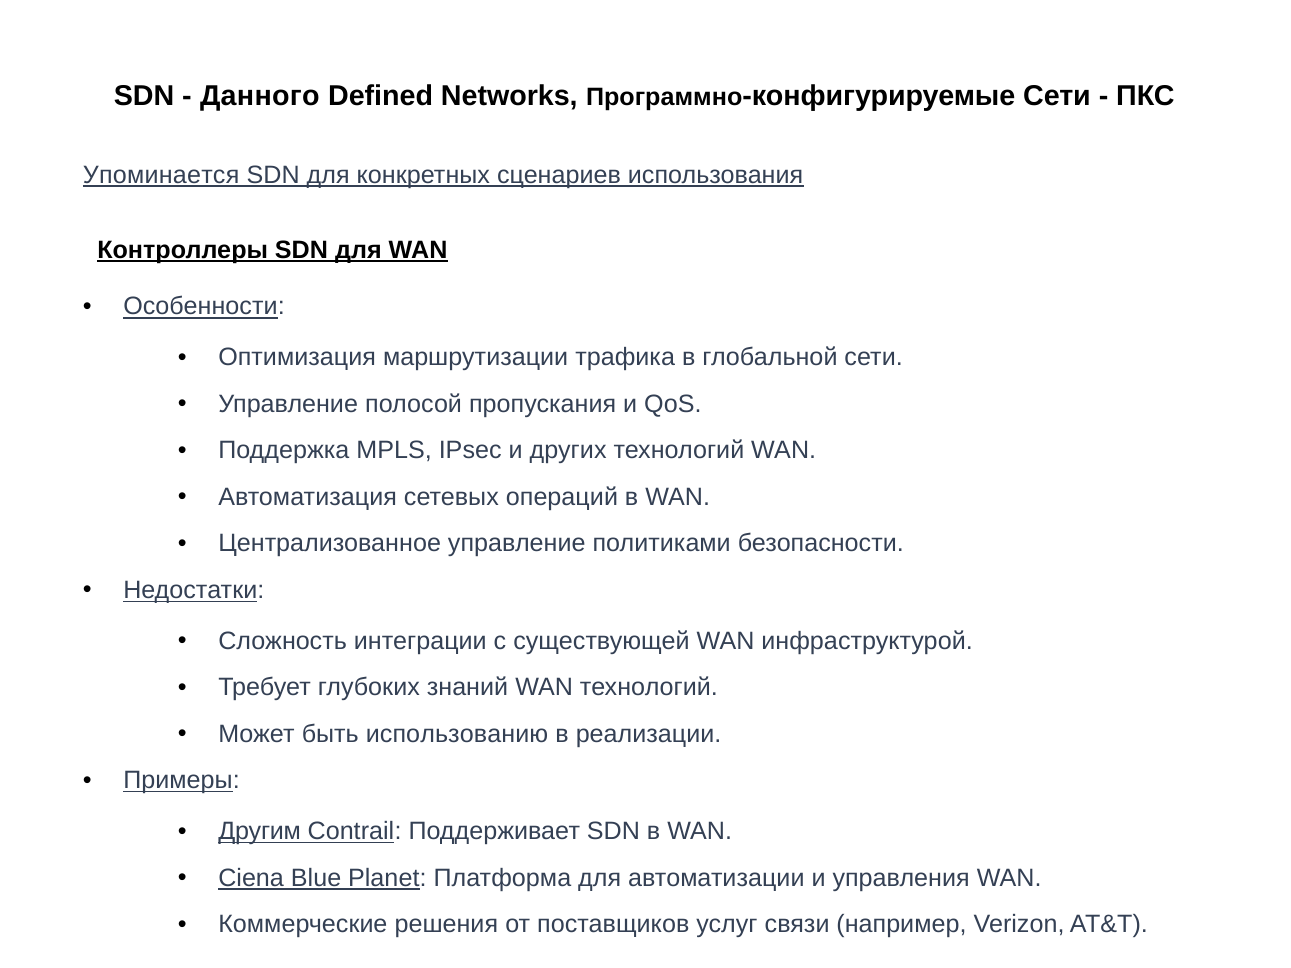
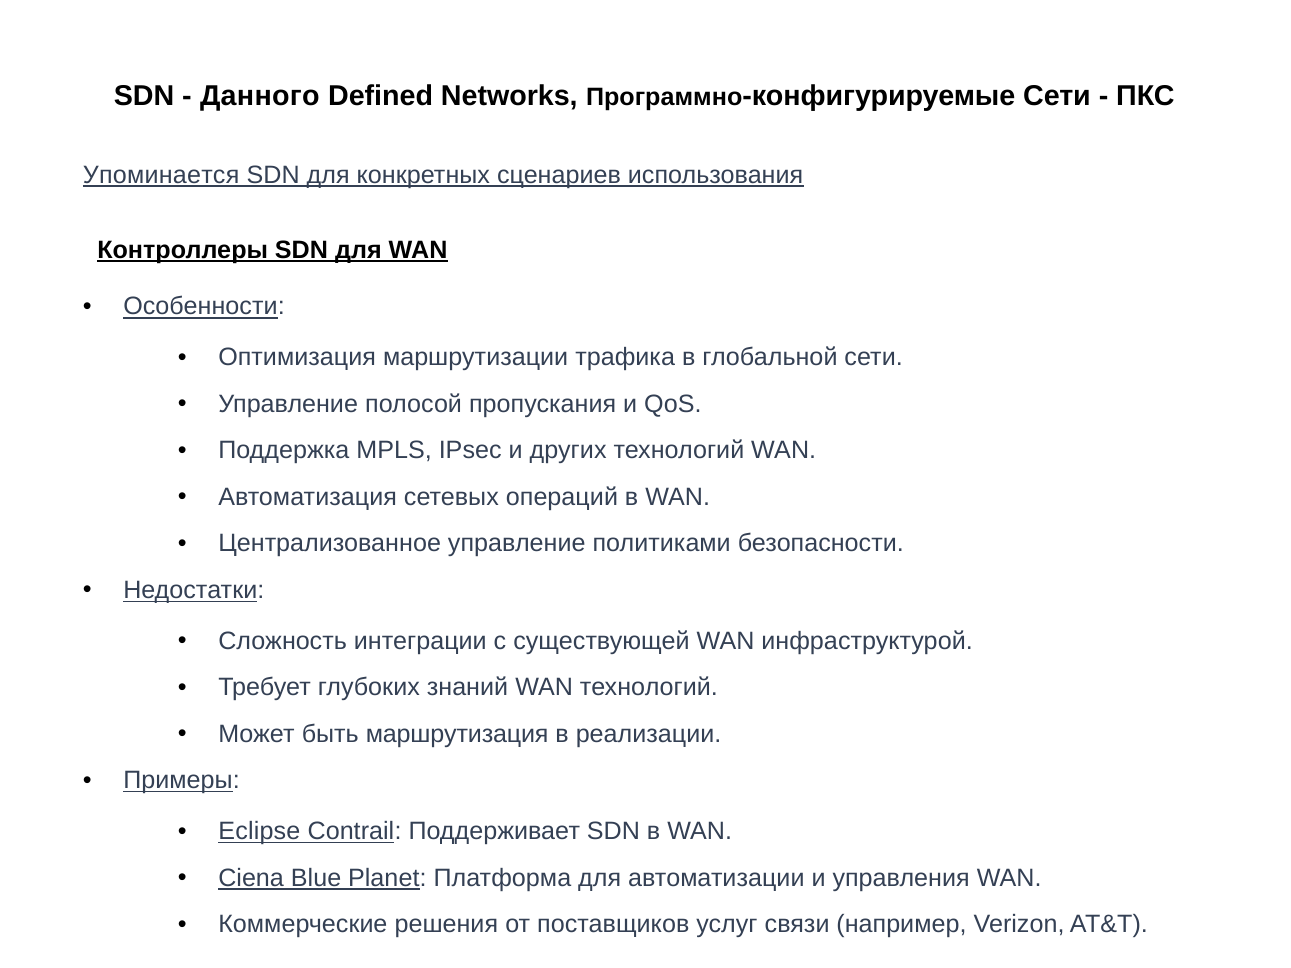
использованию: использованию -> маршрутизация
Другим: Другим -> Eclipse
